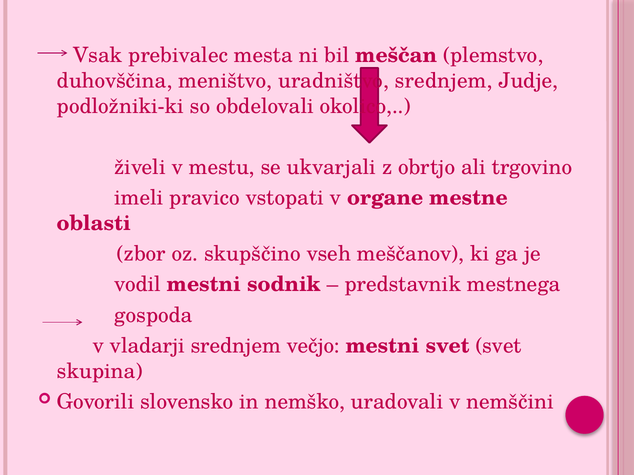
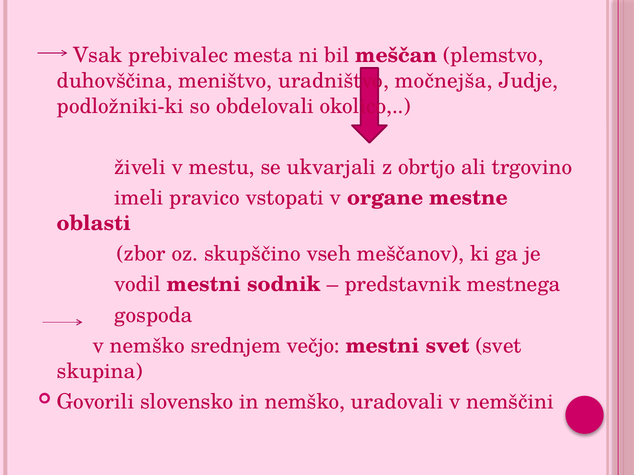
uradništvo srednjem: srednjem -> močnejša
v vladarji: vladarji -> nemško
